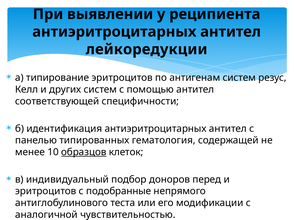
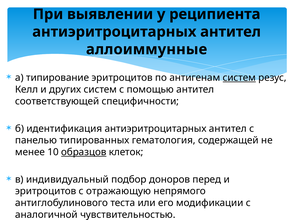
лейкоредукции: лейкоредукции -> аллоиммунные
систем at (239, 78) underline: none -> present
подобранные: подобранные -> отражающую
